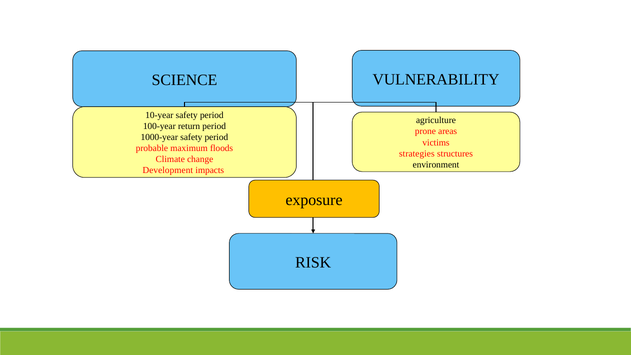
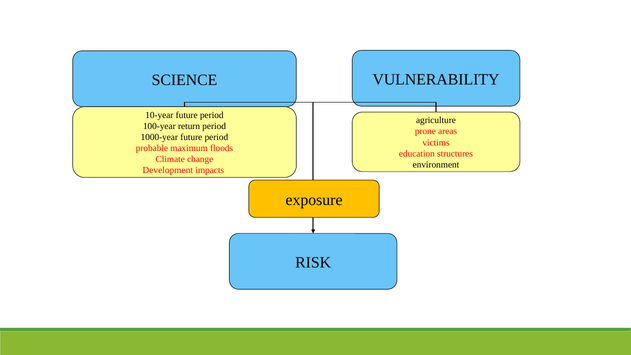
10-year safety: safety -> future
1000-year safety: safety -> future
strategies: strategies -> education
